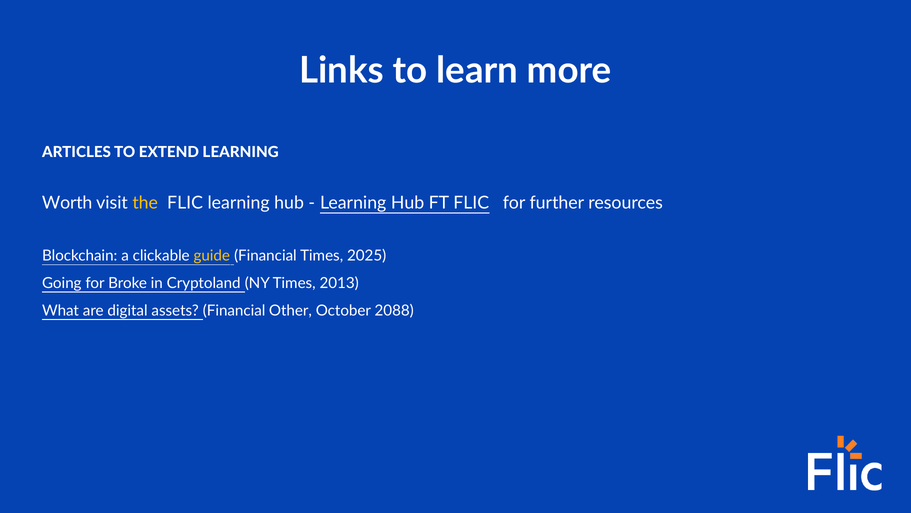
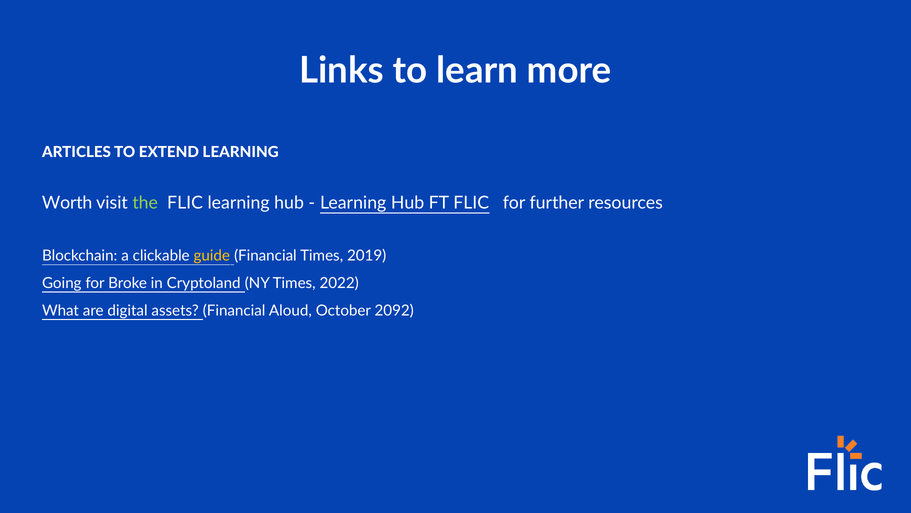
the colour: yellow -> light green
2025: 2025 -> 2019
2013: 2013 -> 2022
Other: Other -> Aloud
2088: 2088 -> 2092
